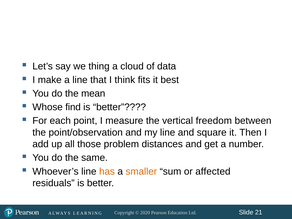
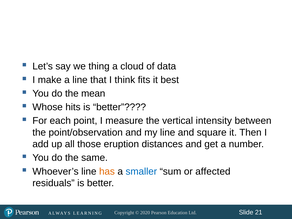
find: find -> hits
freedom: freedom -> intensity
problem: problem -> eruption
smaller colour: orange -> blue
